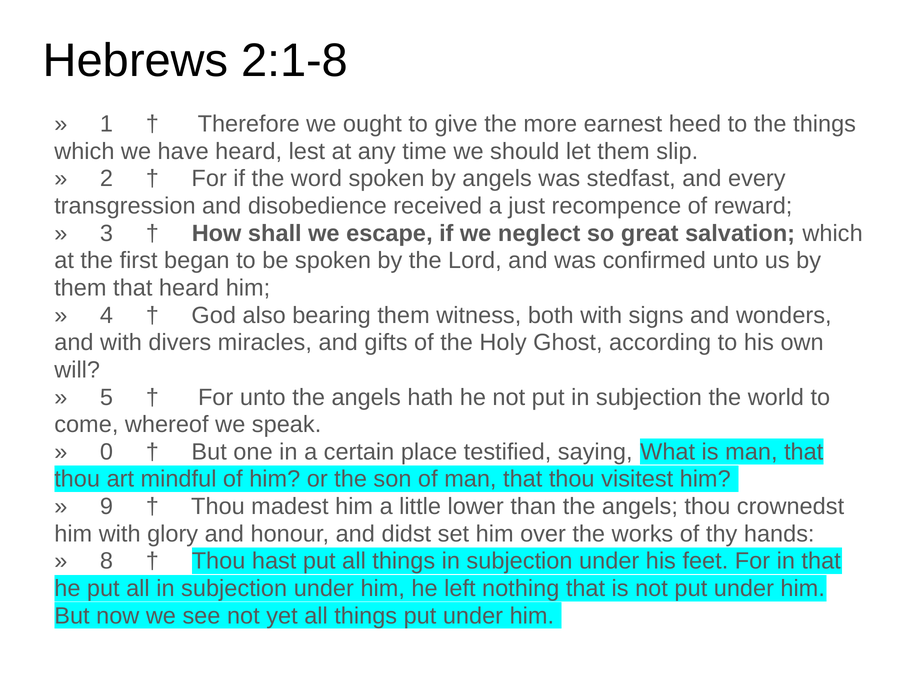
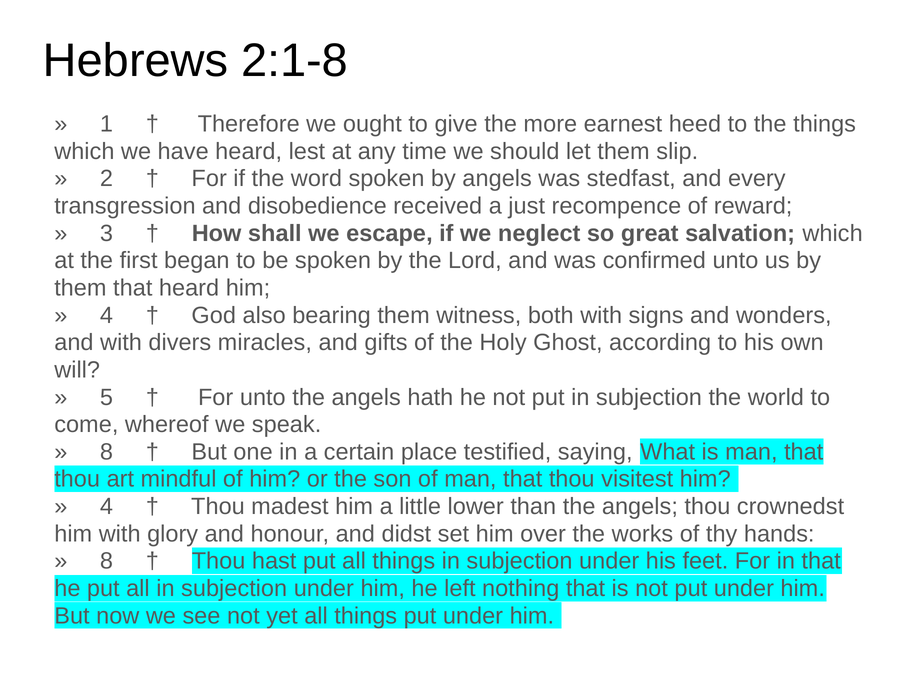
0 at (107, 452): 0 -> 8
9 at (107, 507): 9 -> 4
